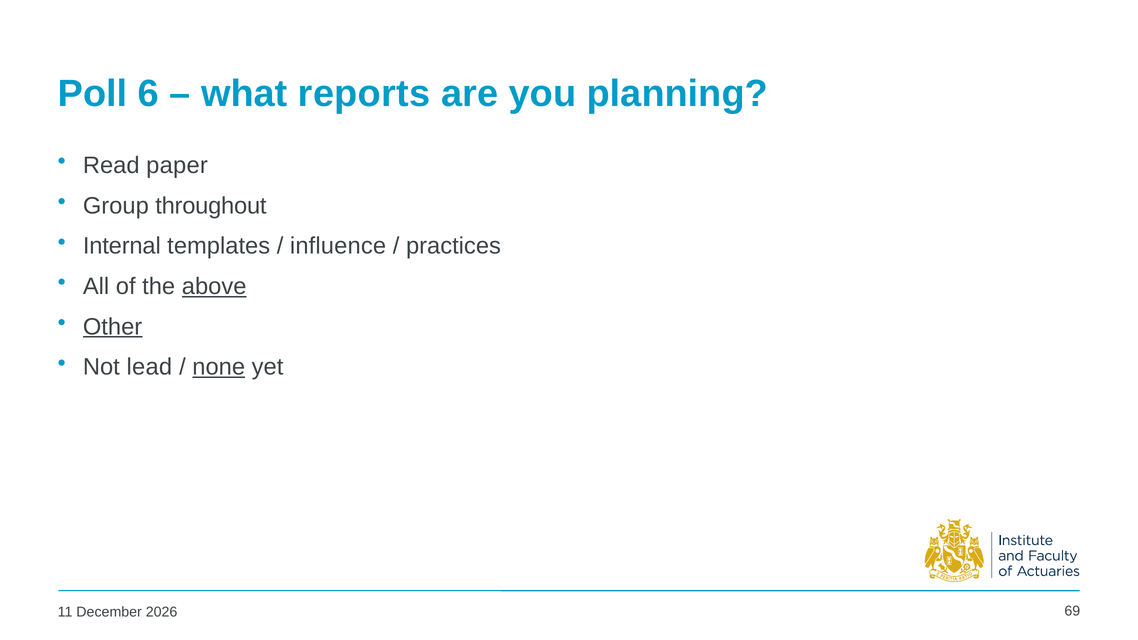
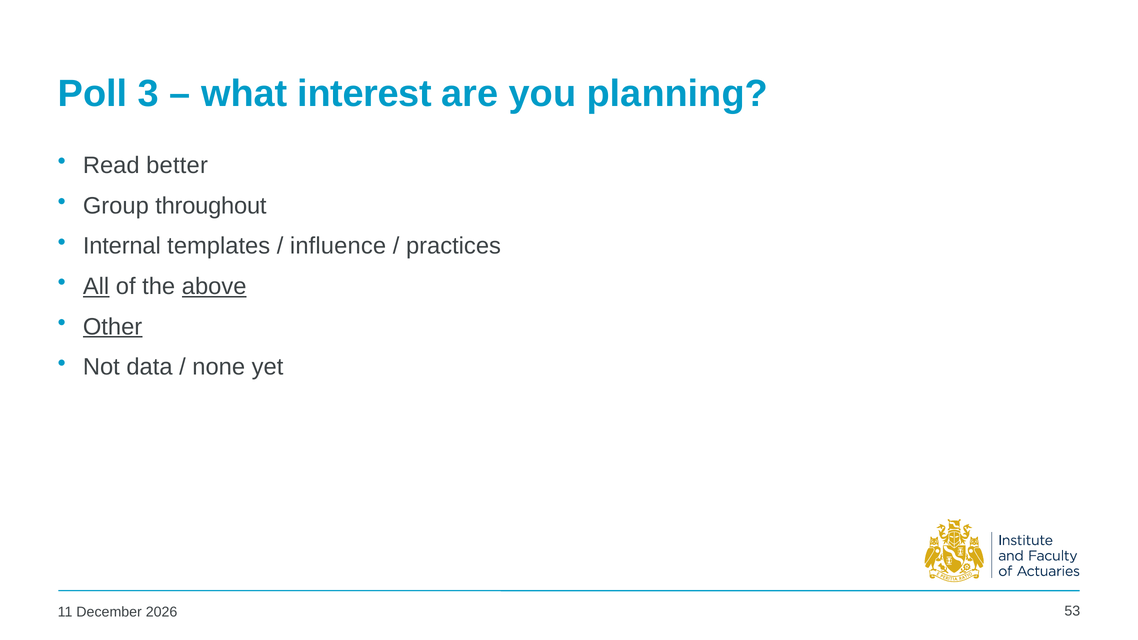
6: 6 -> 3
reports: reports -> interest
paper: paper -> better
All underline: none -> present
lead: lead -> data
none underline: present -> none
69: 69 -> 53
